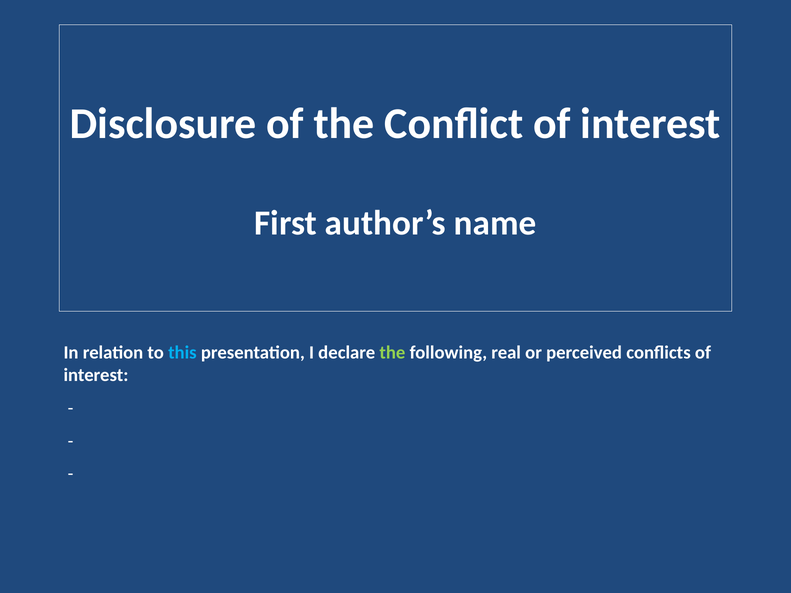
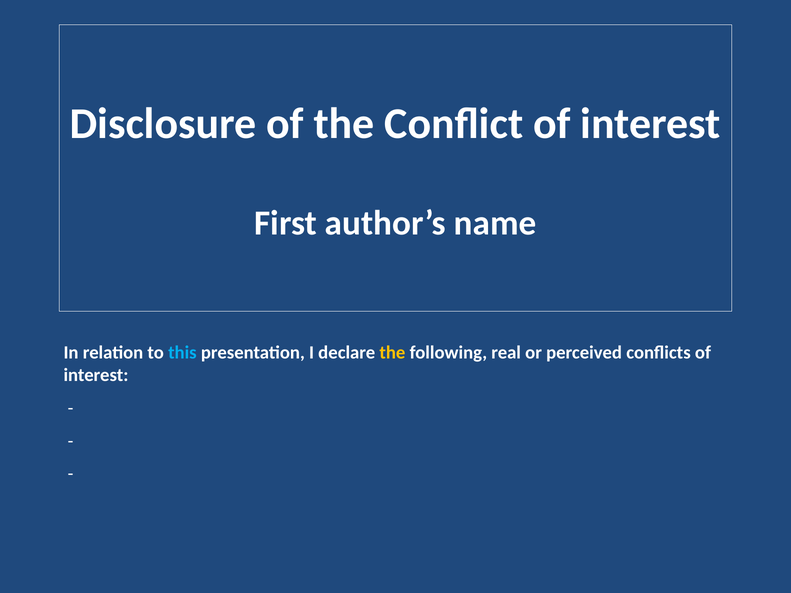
the at (392, 353) colour: light green -> yellow
